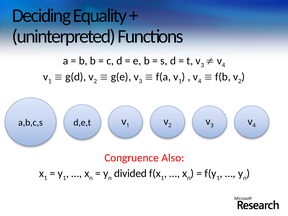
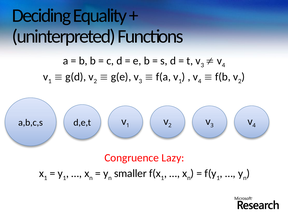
Also: Also -> Lazy
divided: divided -> smaller
